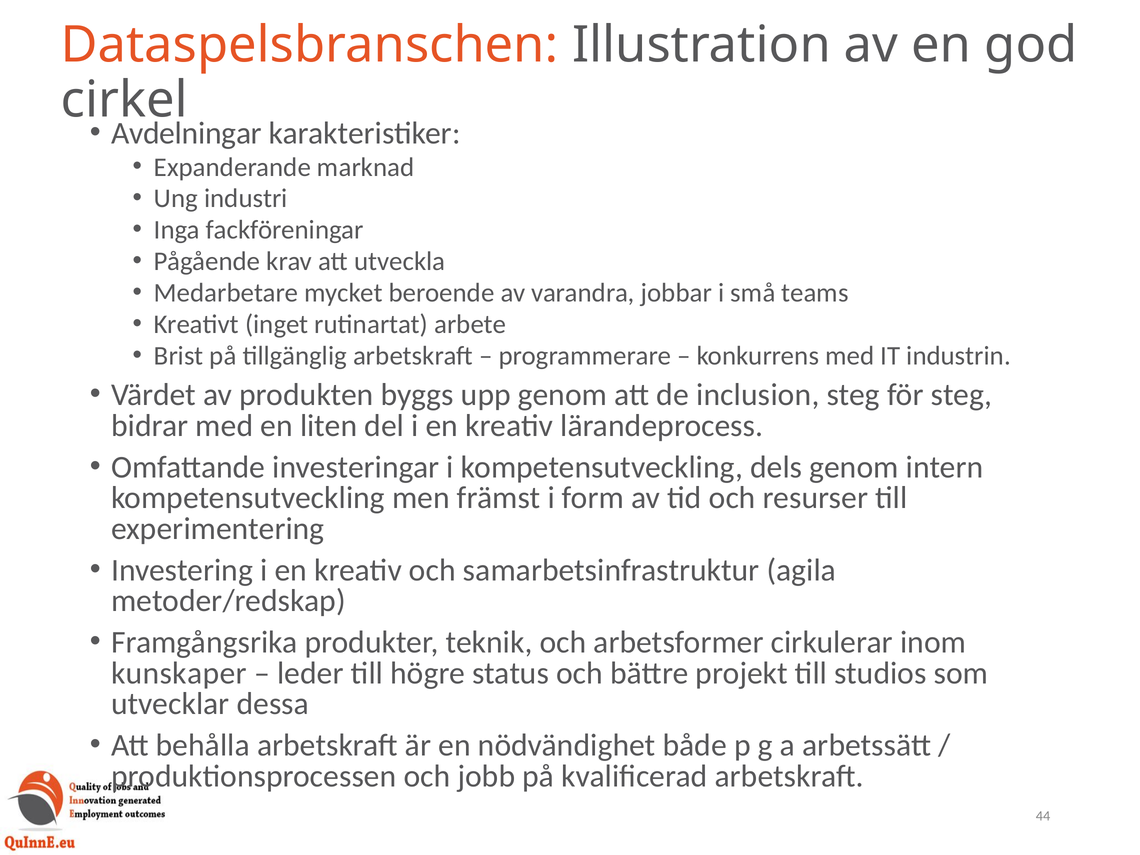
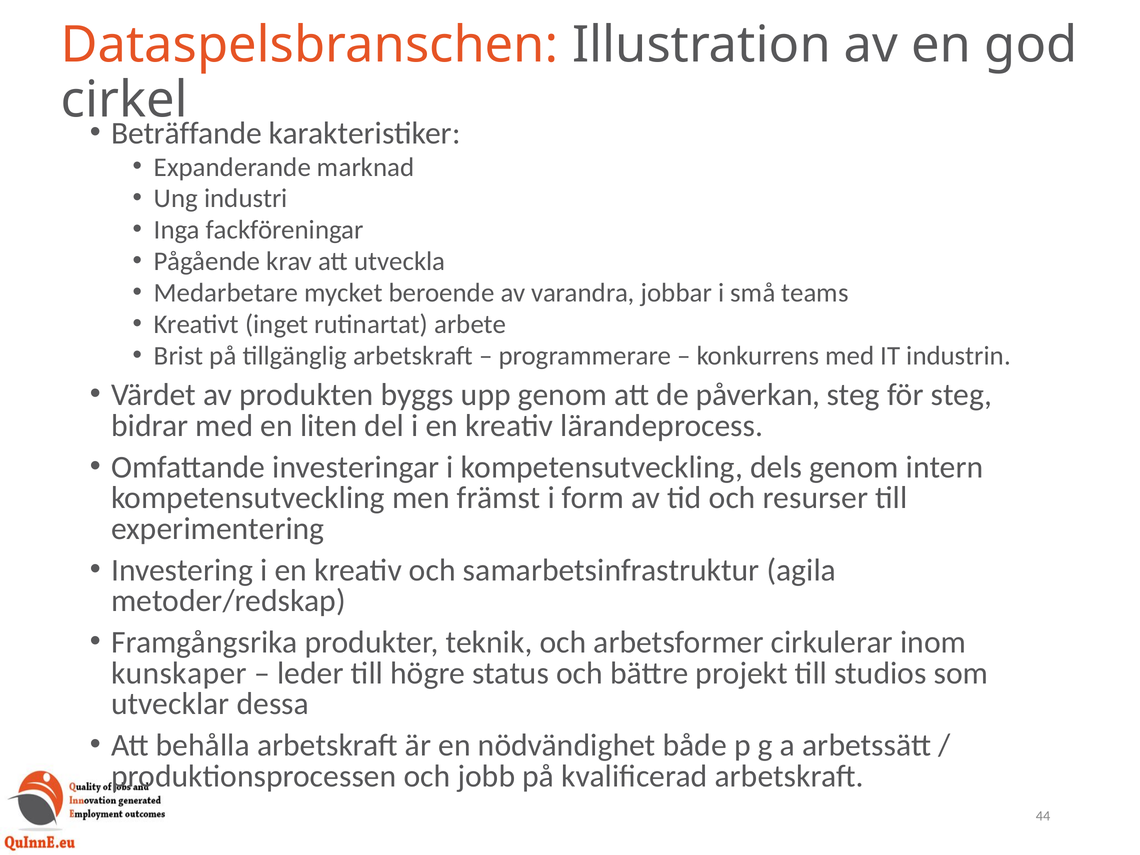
Avdelningar: Avdelningar -> Beträffande
inclusion: inclusion -> påverkan
